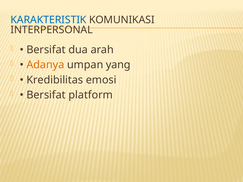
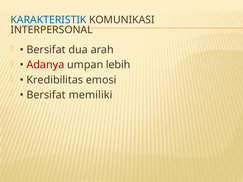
Adanya colour: orange -> red
yang: yang -> lebih
platform: platform -> memiliki
